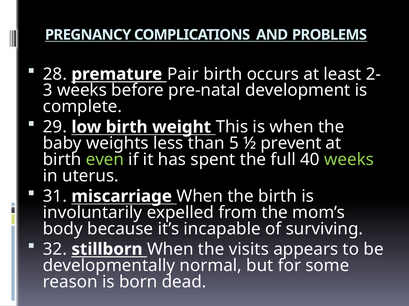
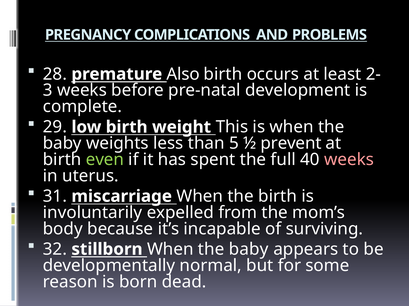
Pair: Pair -> Also
weeks at (349, 160) colour: light green -> pink
stillborn When the visits: visits -> baby
